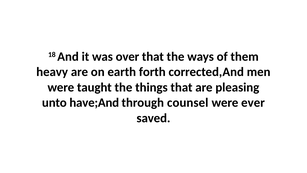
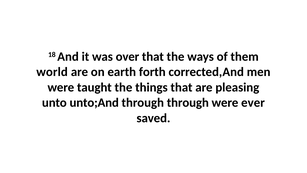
heavy: heavy -> world
have;And: have;And -> unto;And
through counsel: counsel -> through
